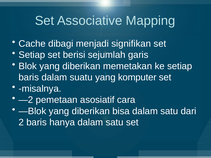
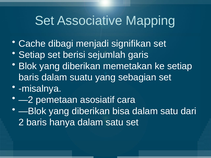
komputer: komputer -> sebagian
